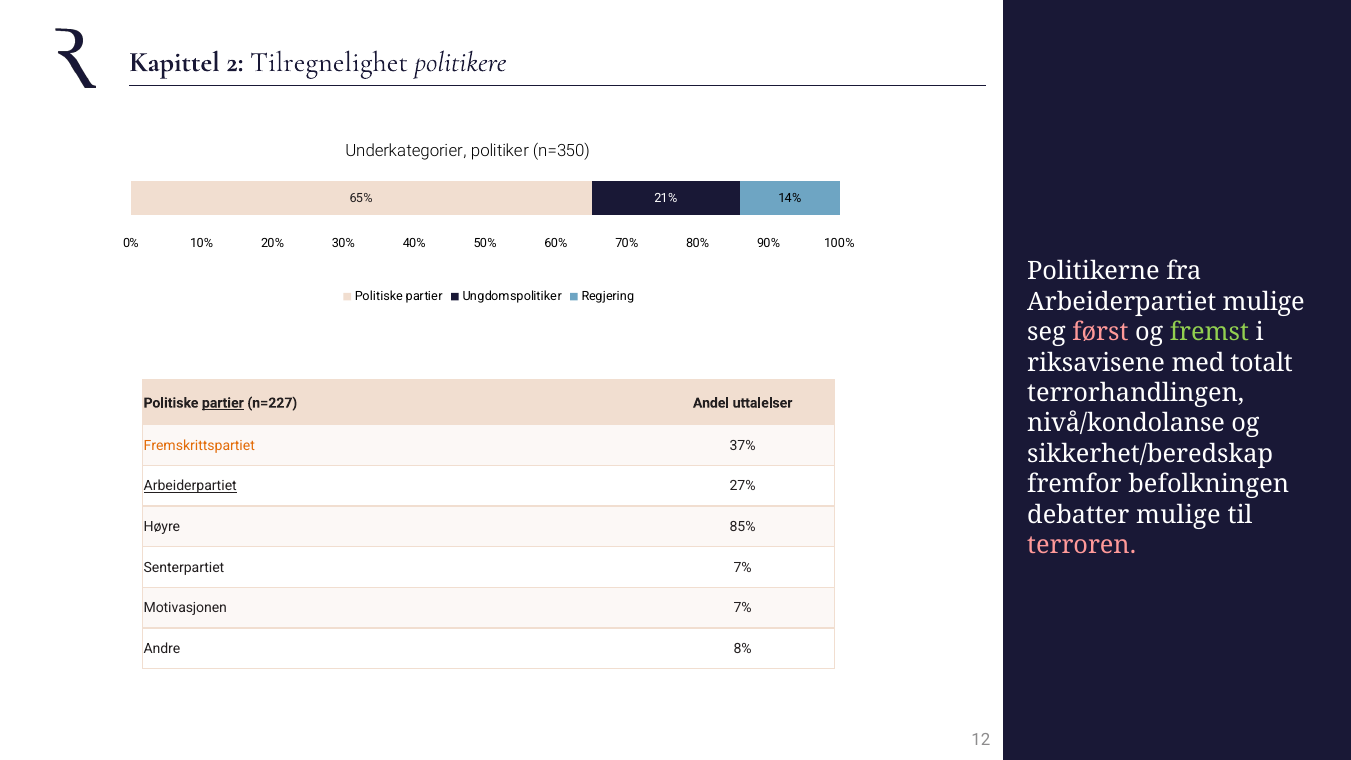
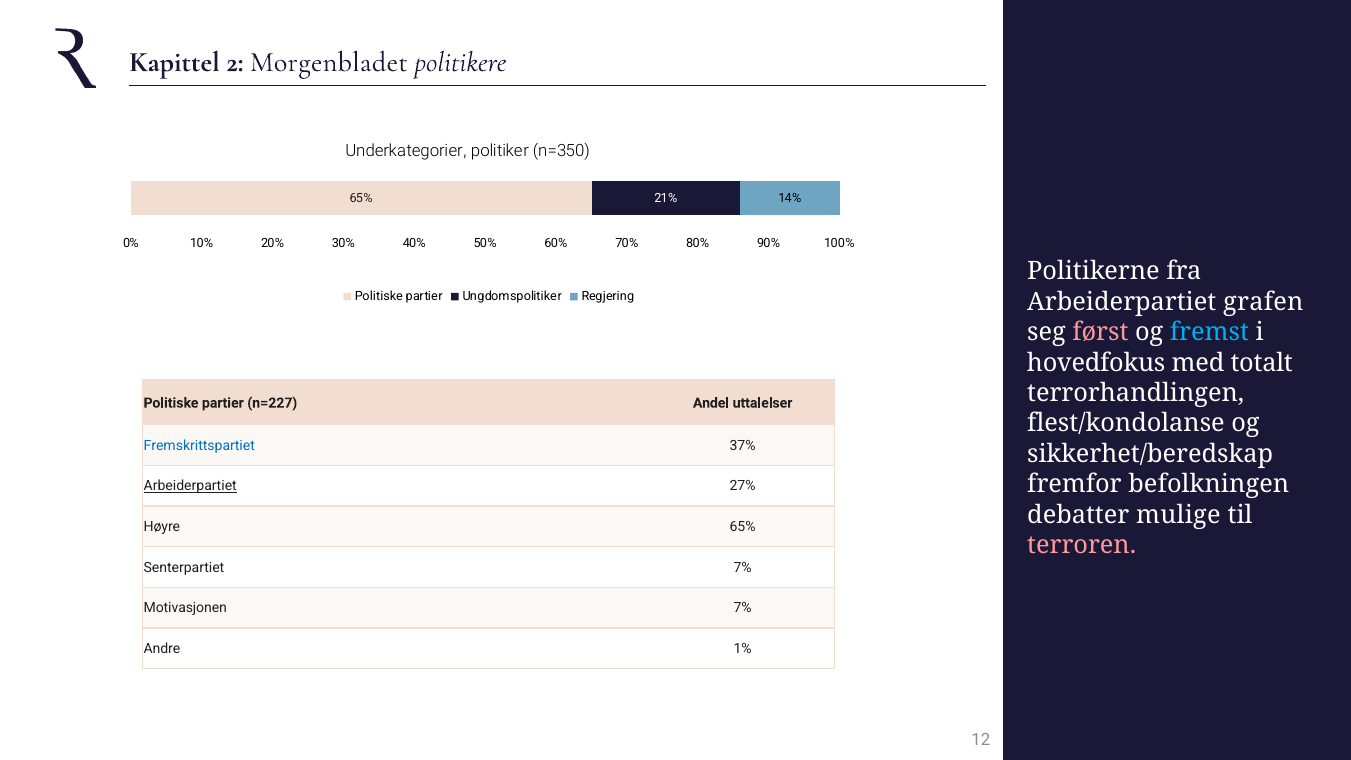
Tilregnelighet: Tilregnelighet -> Morgenbladet
Arbeiderpartiet mulige: mulige -> grafen
fremst colour: light green -> light blue
riksavisene: riksavisene -> hovedfokus
partier at (223, 403) underline: present -> none
nivå/kondolanse: nivå/kondolanse -> flest/kondolanse
Fremskrittspartiet colour: orange -> blue
Høyre 85%: 85% -> 65%
8%: 8% -> 1%
